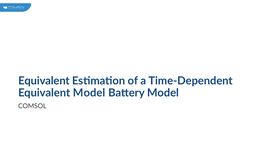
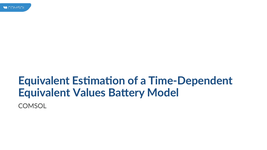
Equivalent Model: Model -> Values
